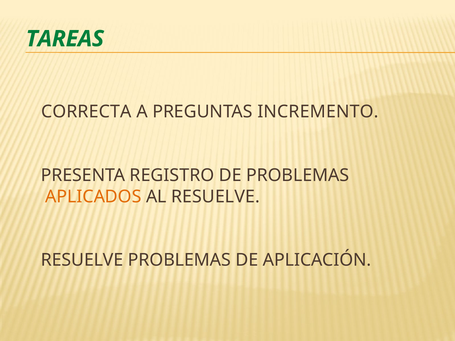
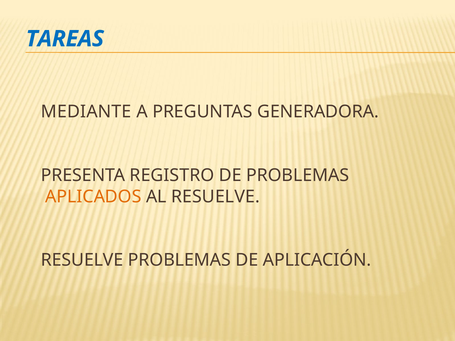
TAREAS colour: green -> blue
CORRECTA: CORRECTA -> MEDIANTE
INCREMENTO: INCREMENTO -> GENERADORA
